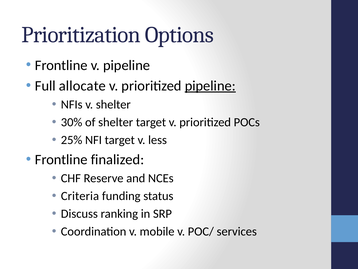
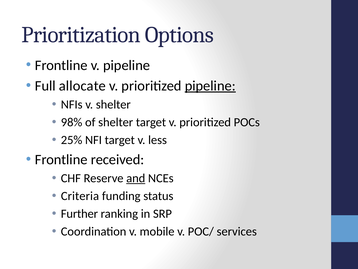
30%: 30% -> 98%
finalized: finalized -> received
and underline: none -> present
Discuss: Discuss -> Further
